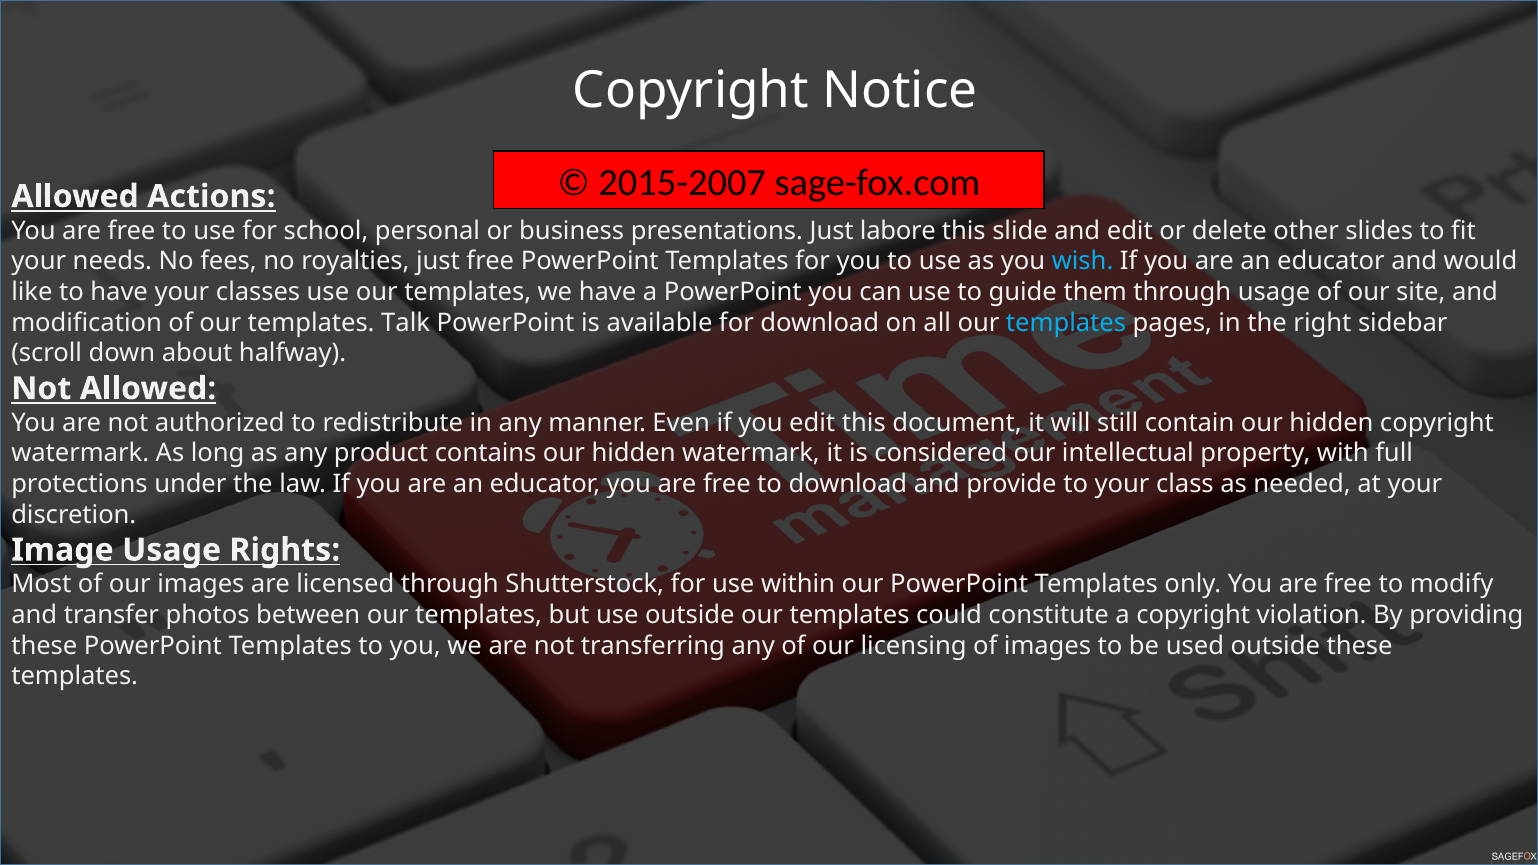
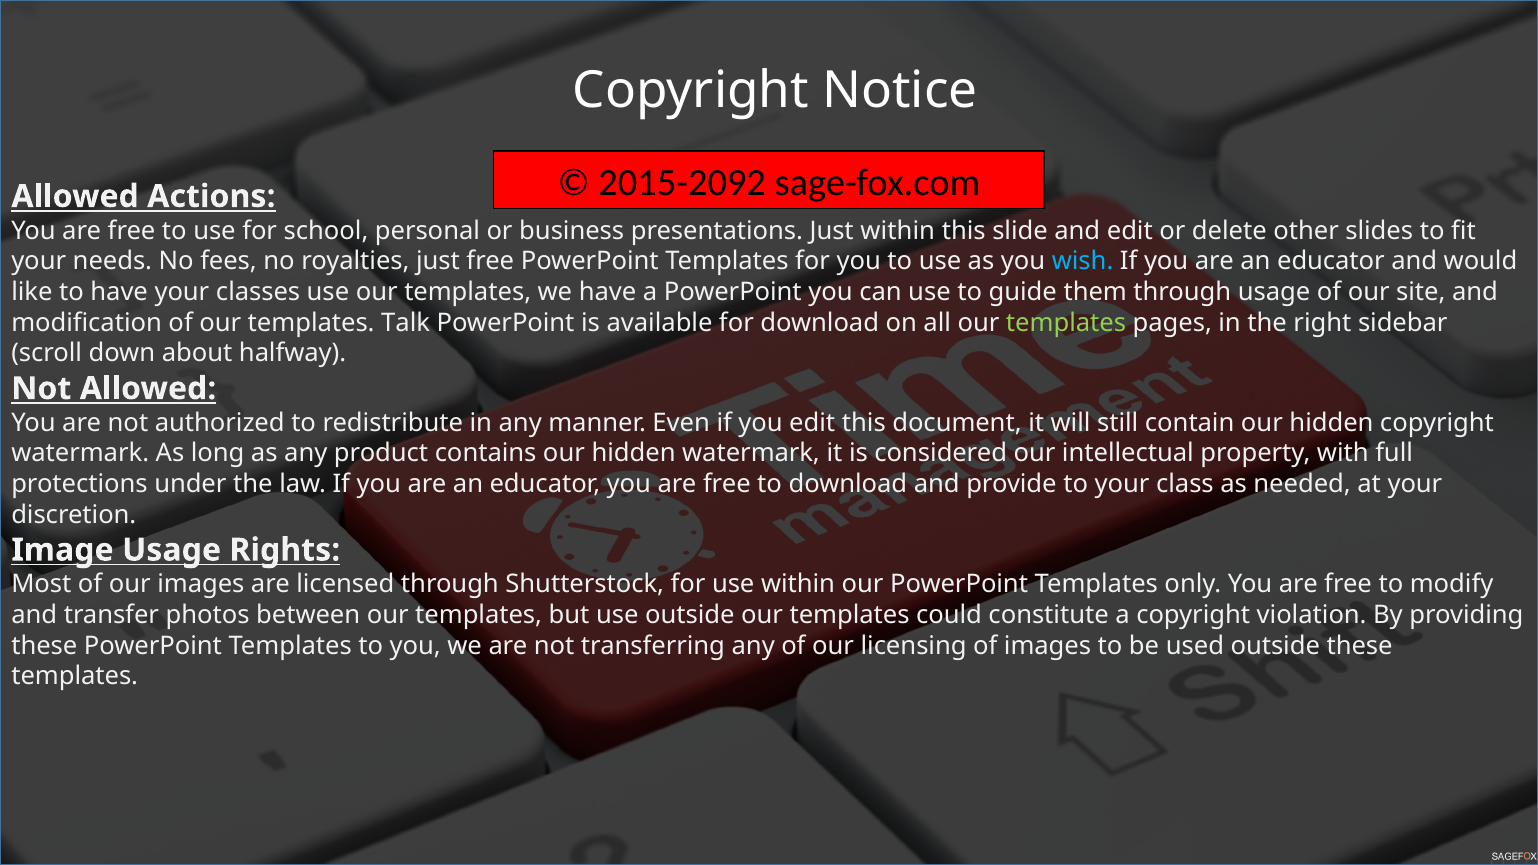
2015-2007: 2015-2007 -> 2015-2092
Just labore: labore -> within
templates at (1066, 323) colour: light blue -> light green
